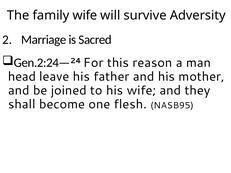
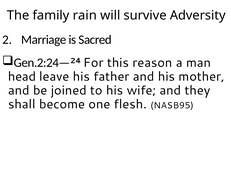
family wife: wife -> rain
